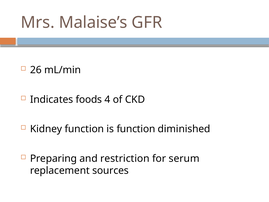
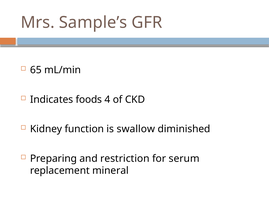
Malaise’s: Malaise’s -> Sample’s
26: 26 -> 65
is function: function -> swallow
sources: sources -> mineral
